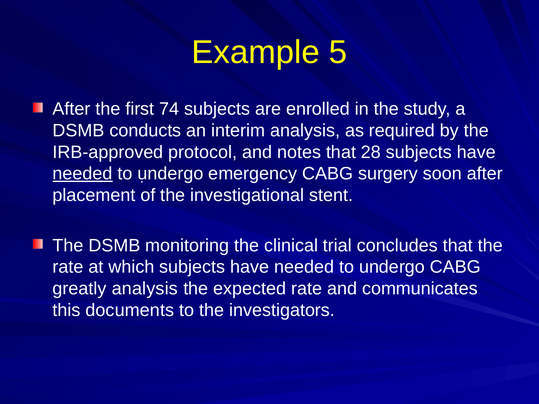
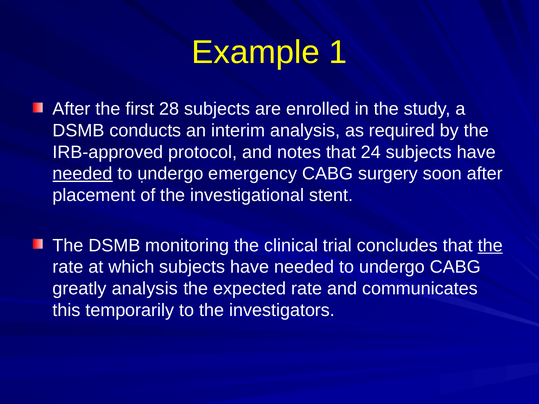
5: 5 -> 1
74: 74 -> 28
28: 28 -> 24
the at (490, 246) underline: none -> present
documents: documents -> temporarily
